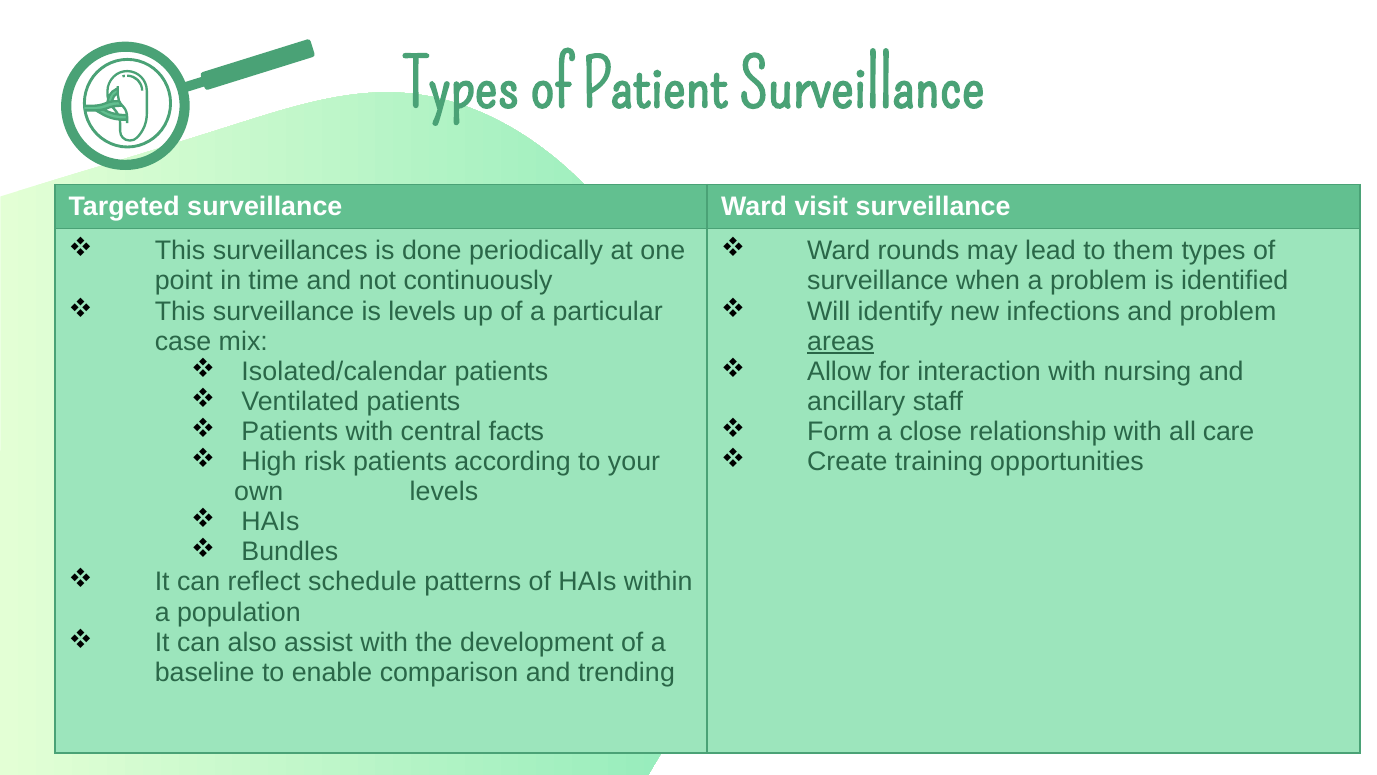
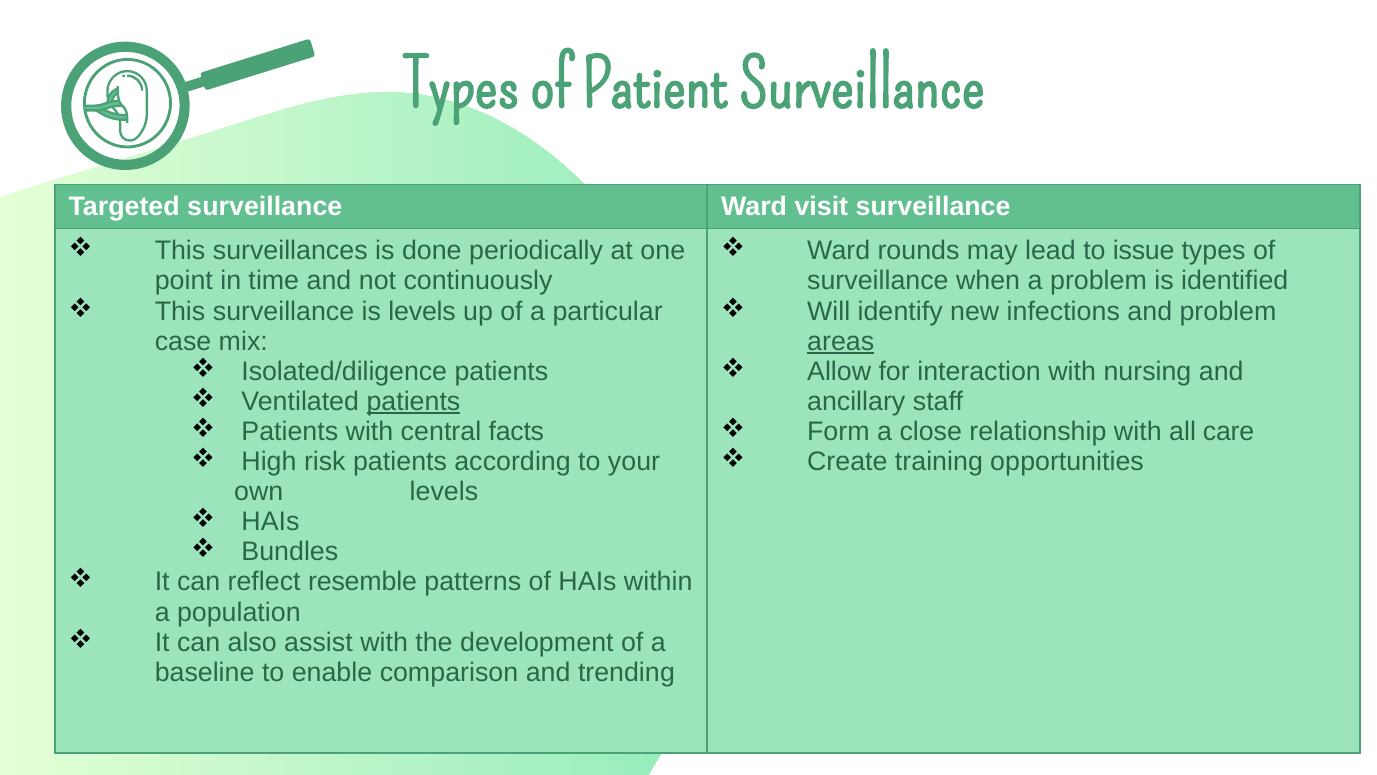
them: them -> issue
Isolated/calendar: Isolated/calendar -> Isolated/diligence
patients at (413, 401) underline: none -> present
schedule: schedule -> resemble
